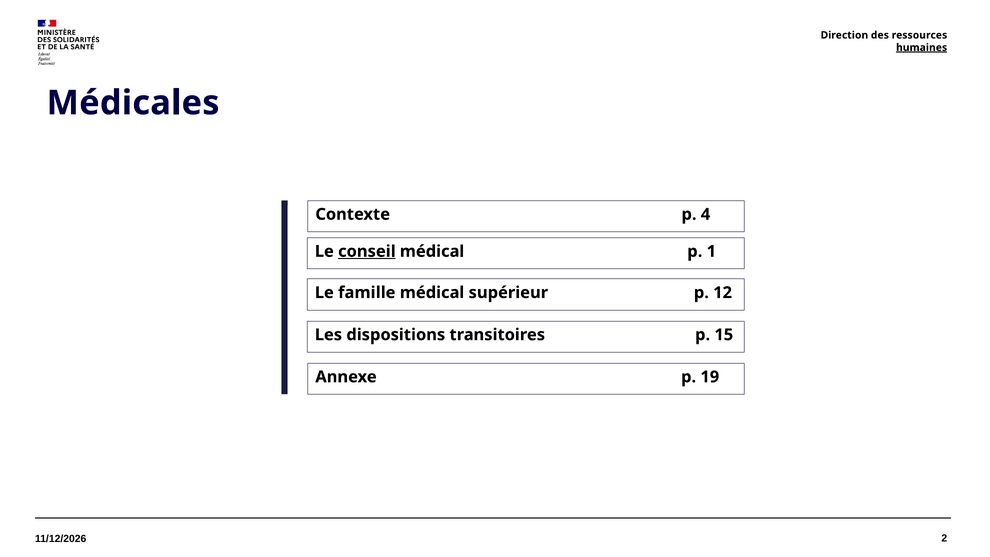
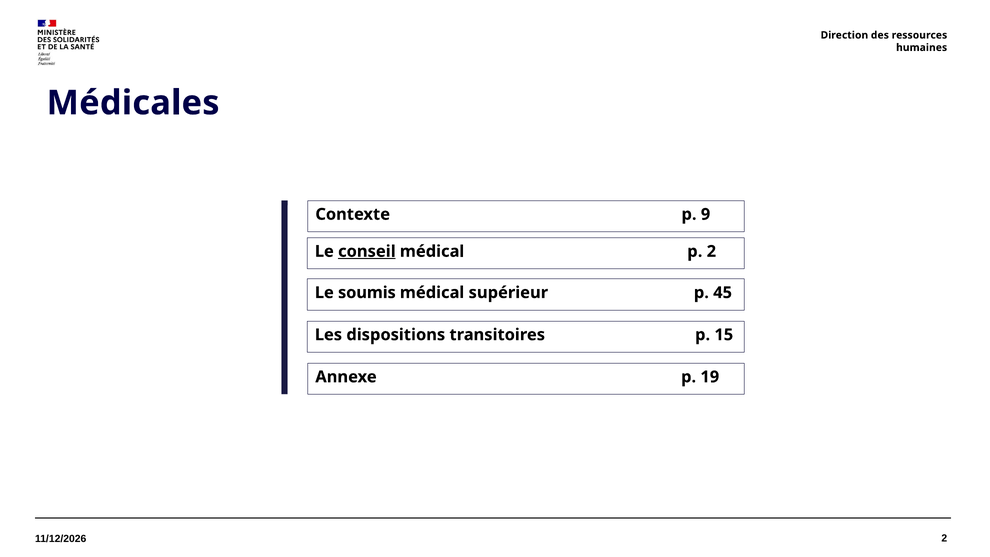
humaines underline: present -> none
4: 4 -> 9
p 1: 1 -> 2
famille: famille -> soumis
12: 12 -> 45
